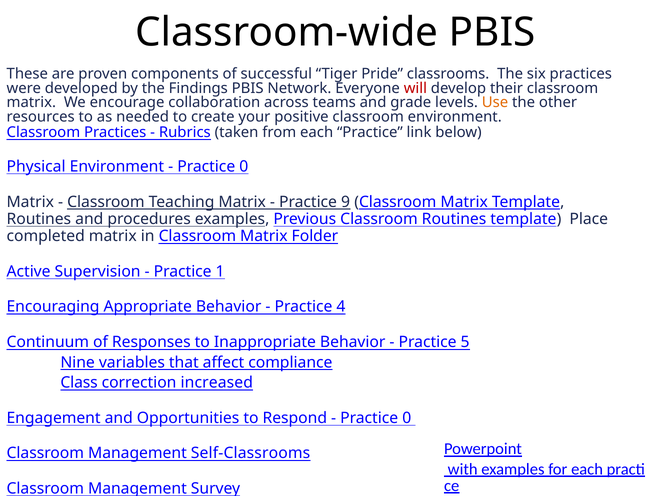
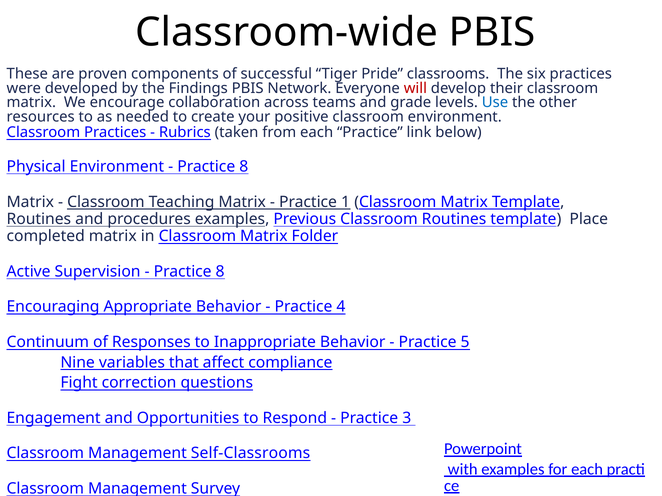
Use colour: orange -> blue
0 at (244, 167): 0 -> 8
9: 9 -> 1
1 at (220, 272): 1 -> 8
Class: Class -> Fight
increased: increased -> questions
0 at (407, 418): 0 -> 3
